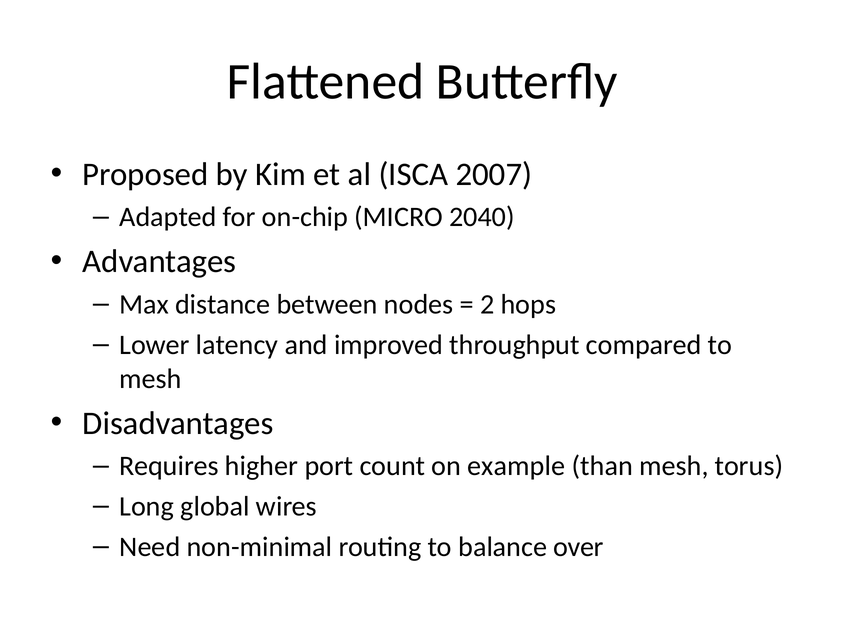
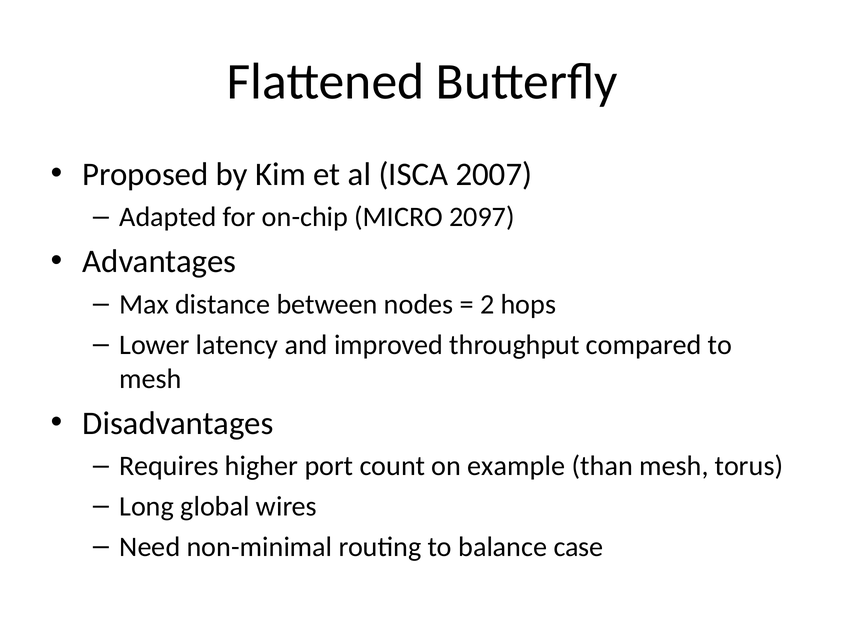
2040: 2040 -> 2097
over: over -> case
